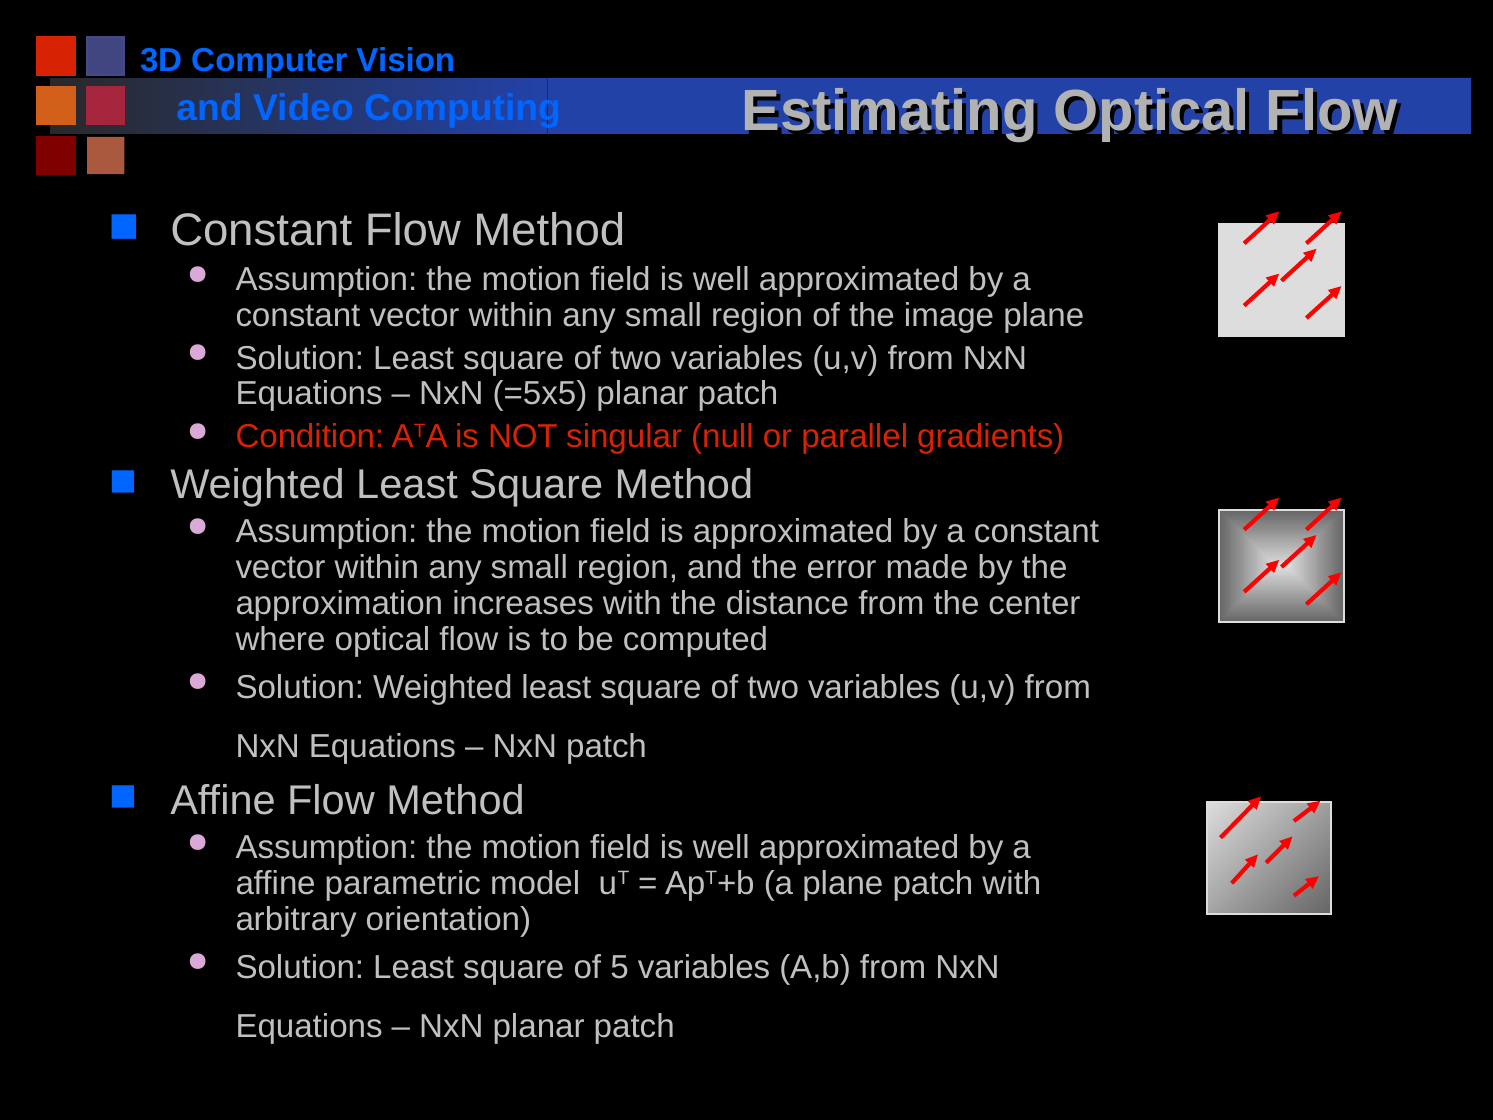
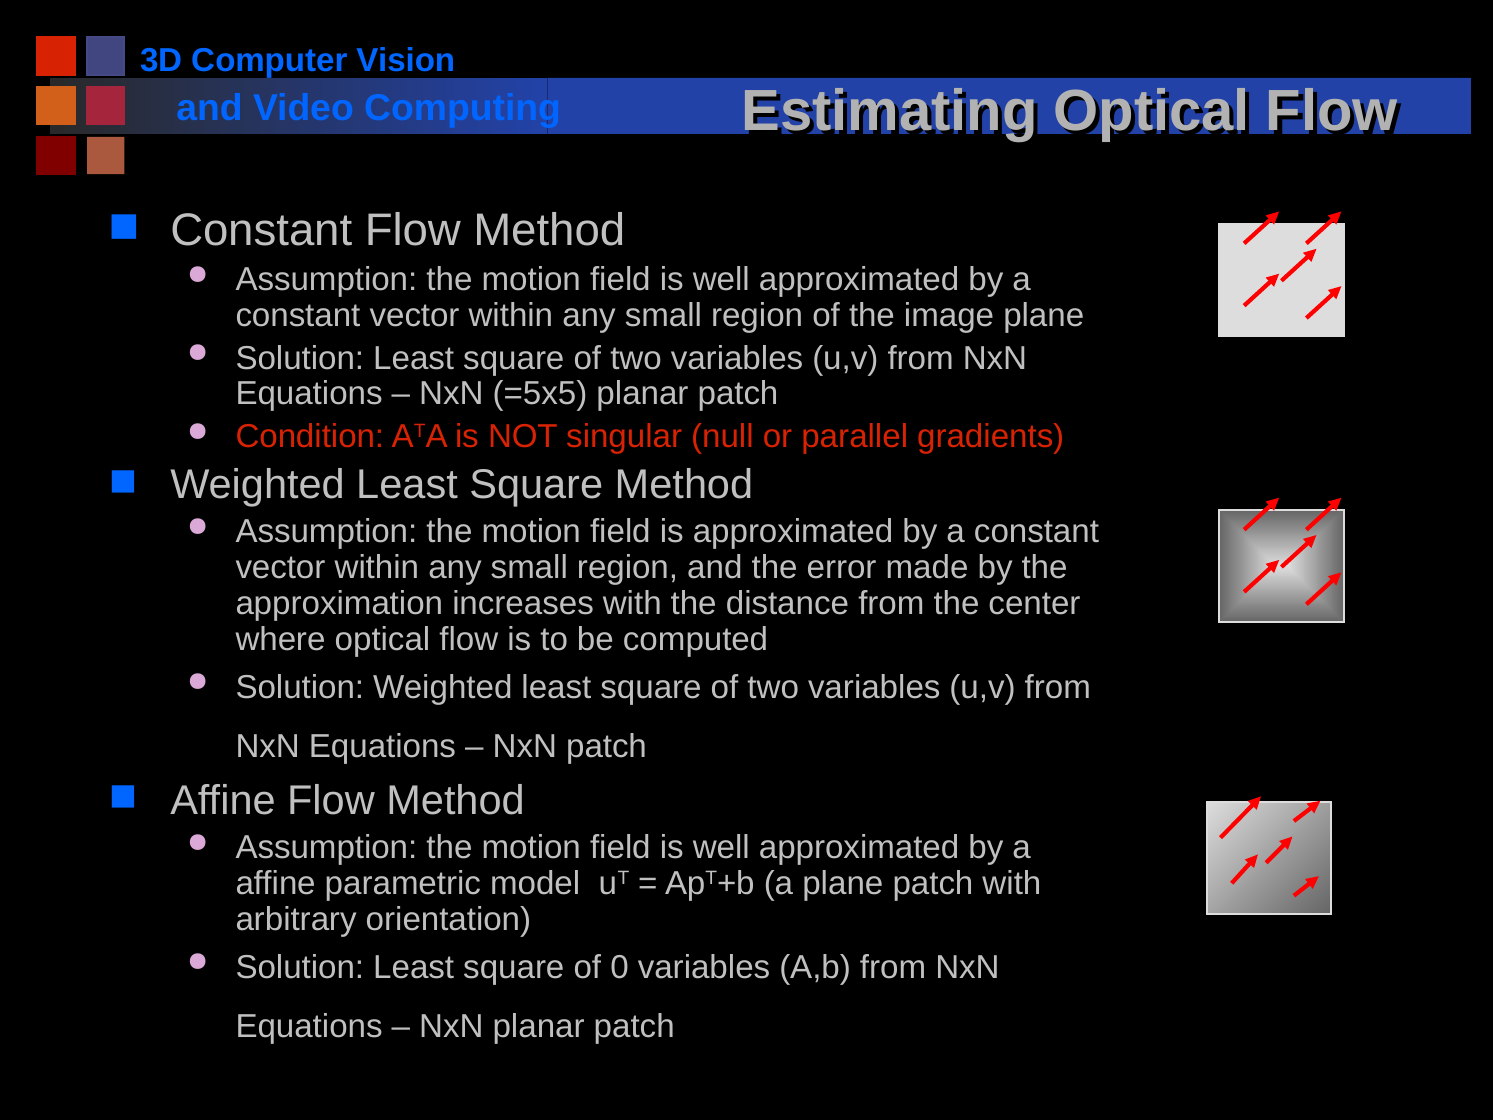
5: 5 -> 0
